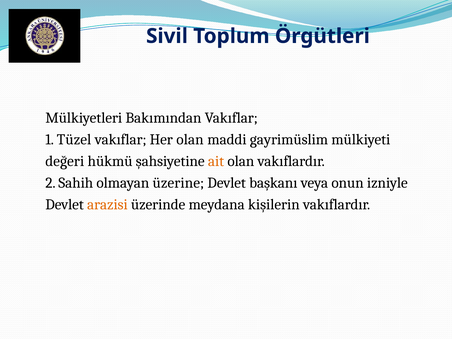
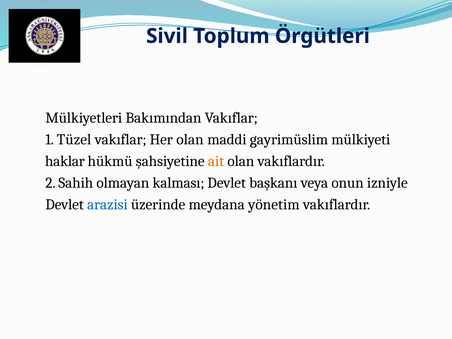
değeri: değeri -> haklar
üzerine: üzerine -> kalması
arazisi colour: orange -> blue
kişilerin: kişilerin -> yönetim
